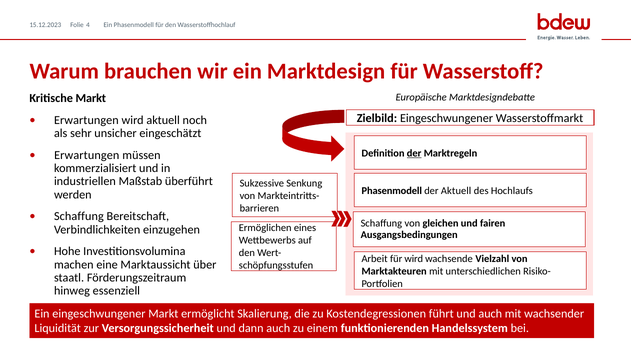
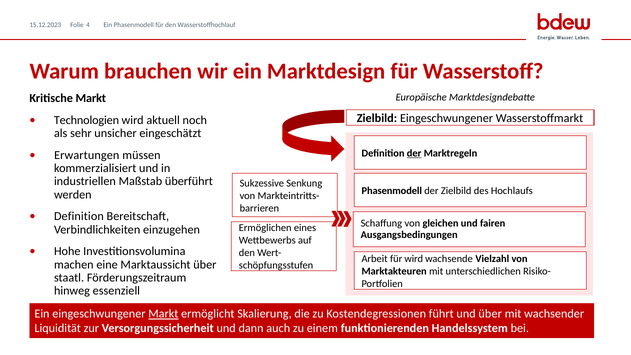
Erwartungen at (86, 120): Erwartungen -> Technologien
der Aktuell: Aktuell -> Zielbild
Schaffung at (79, 216): Schaffung -> Definition
Markt at (163, 314) underline: none -> present
und auch: auch -> über
